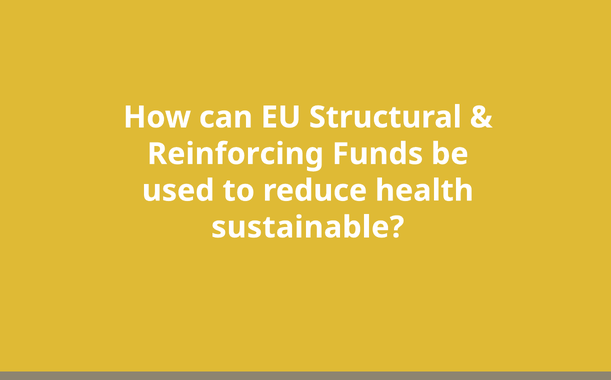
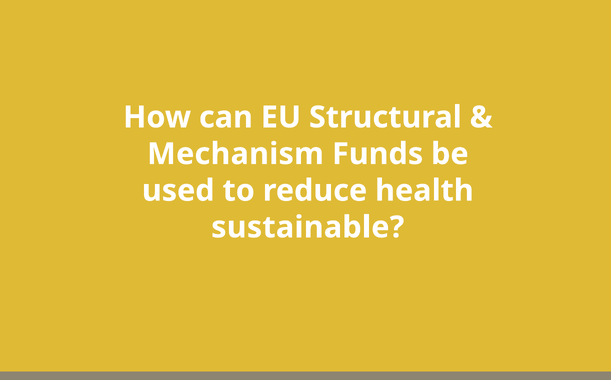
Reinforcing: Reinforcing -> Mechanism
